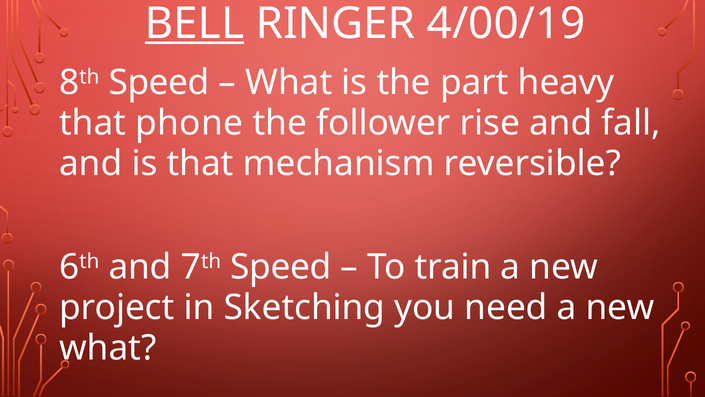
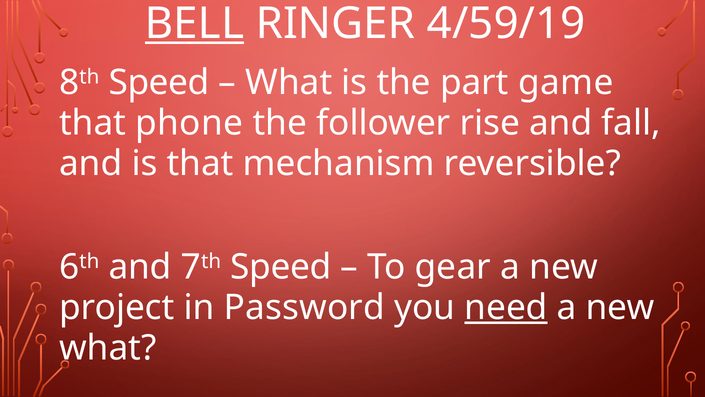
4/00/19: 4/00/19 -> 4/59/19
heavy: heavy -> game
train: train -> gear
Sketching: Sketching -> Password
need underline: none -> present
